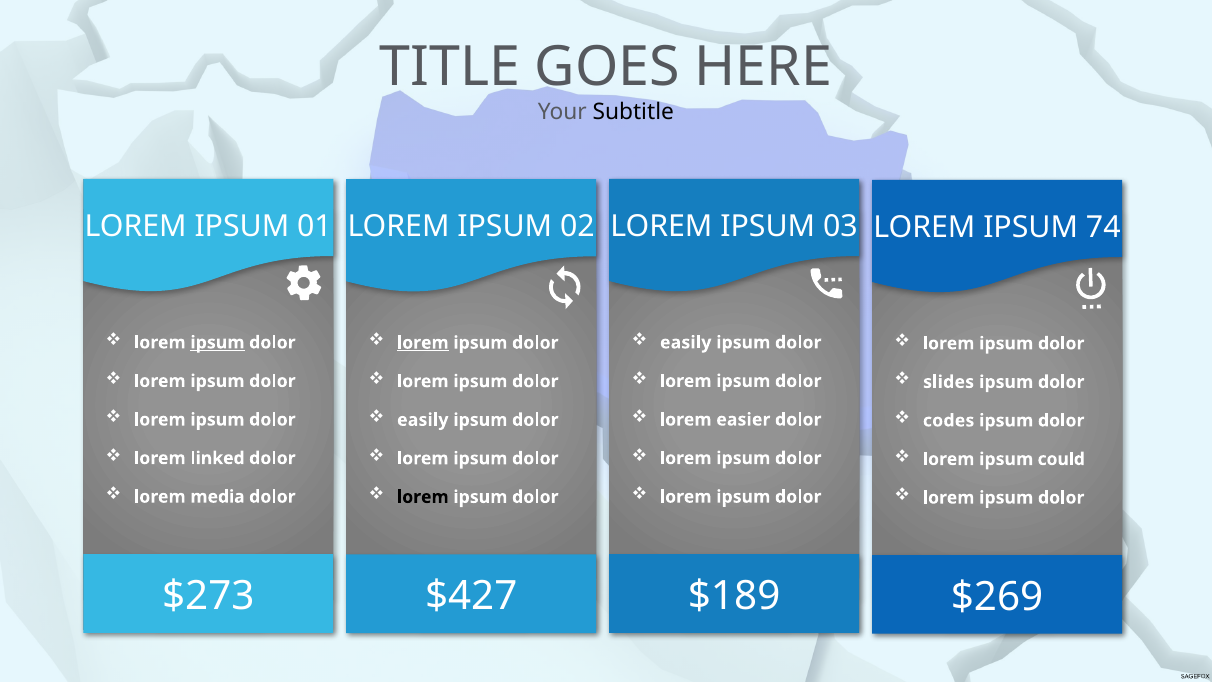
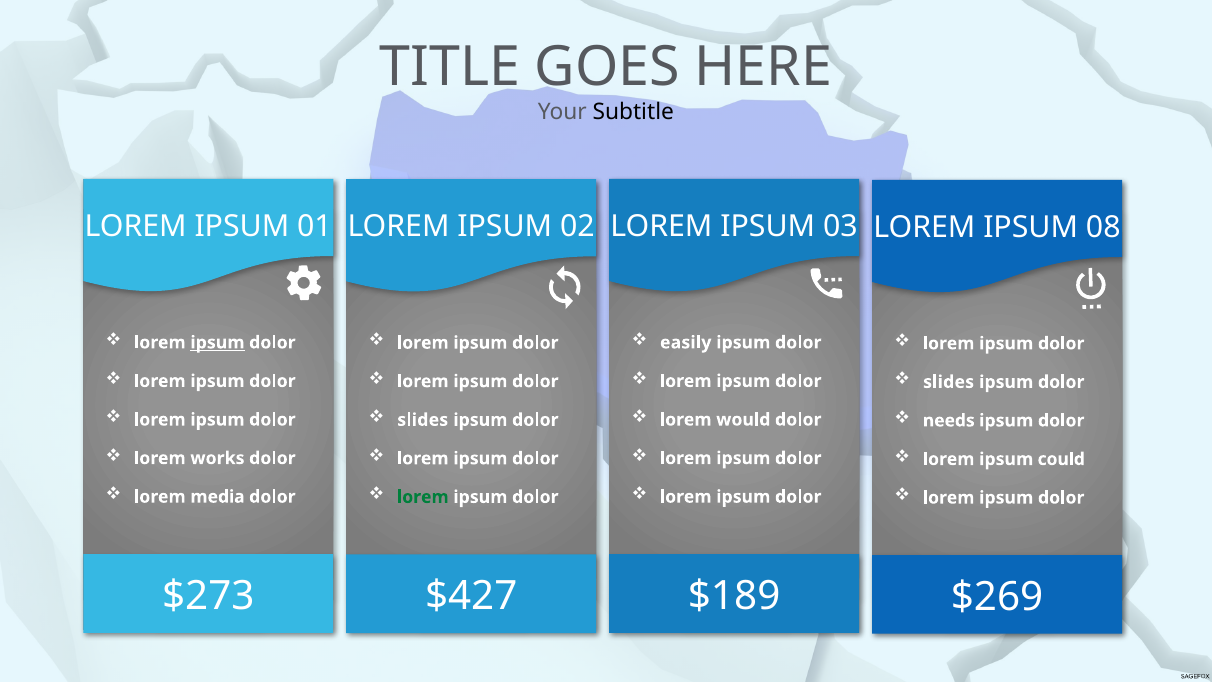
74: 74 -> 08
lorem at (423, 343) underline: present -> none
easier: easier -> would
easily at (423, 420): easily -> slides
codes: codes -> needs
linked: linked -> works
lorem at (423, 497) colour: black -> green
